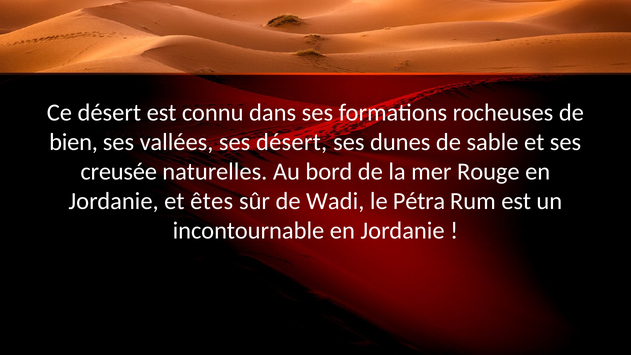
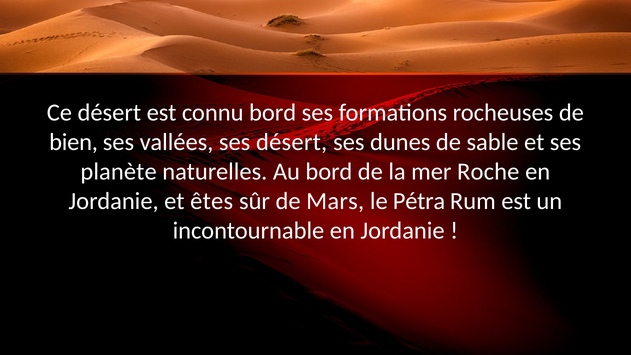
connu dans: dans -> bord
creusée: creusée -> planète
Rouge: Rouge -> Roche
Wadi: Wadi -> Mars
